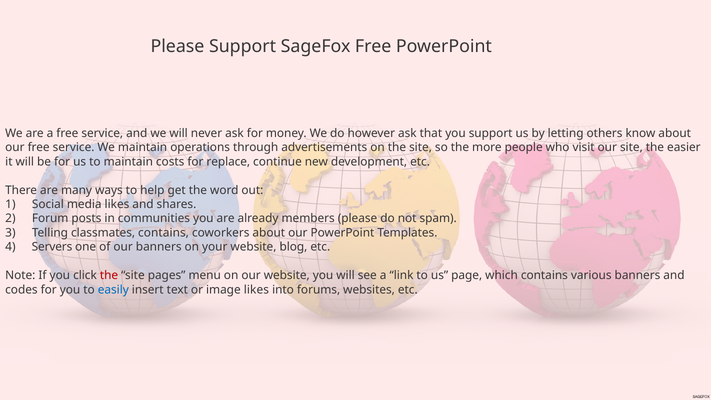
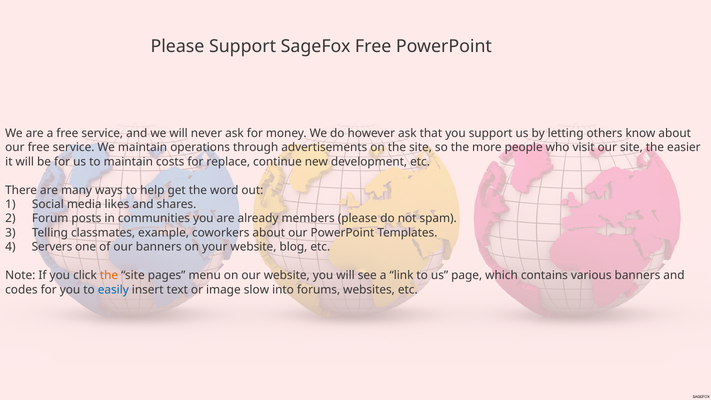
classmates contains: contains -> example
the at (109, 275) colour: red -> orange
image likes: likes -> slow
